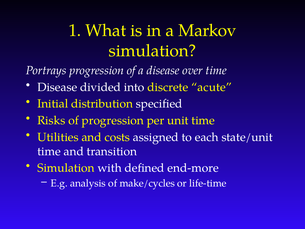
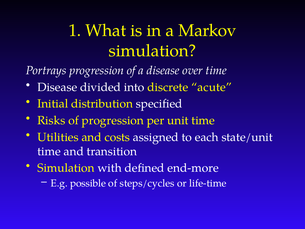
analysis: analysis -> possible
make/cycles: make/cycles -> steps/cycles
